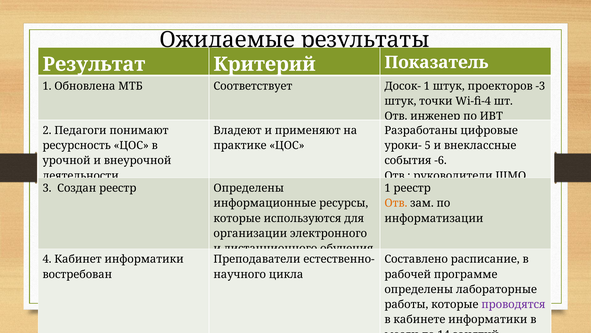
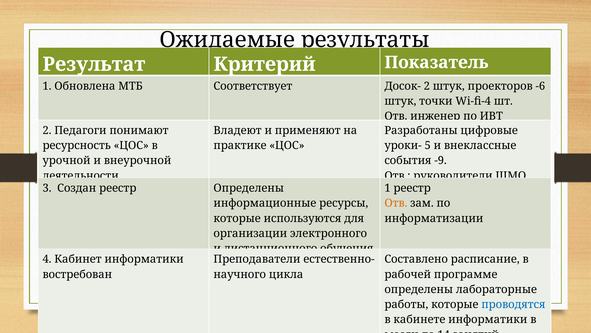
Досок- 1: 1 -> 2
-3: -3 -> -6
-6: -6 -> -9
проводятся colour: purple -> blue
